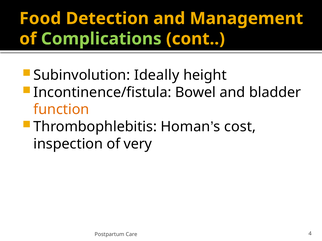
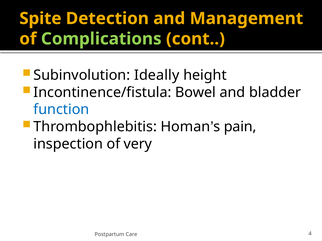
Food: Food -> Spite
function colour: orange -> blue
cost: cost -> pain
